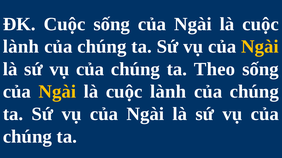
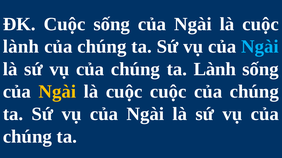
Ngài at (260, 47) colour: yellow -> light blue
ta Theo: Theo -> Lành
lành at (168, 92): lành -> cuộc
